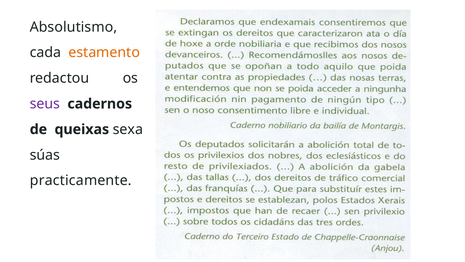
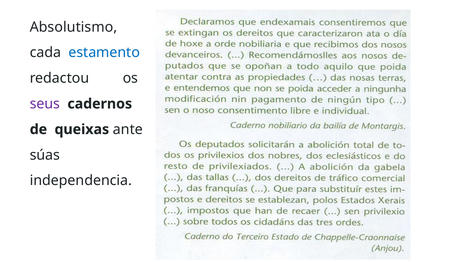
estamento colour: orange -> blue
sexa: sexa -> ante
practicamente: practicamente -> independencia
